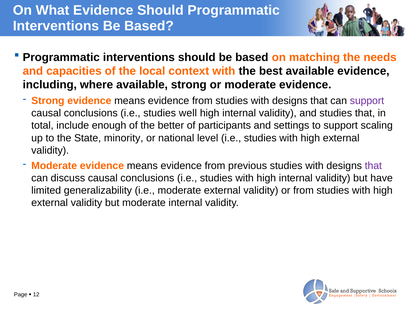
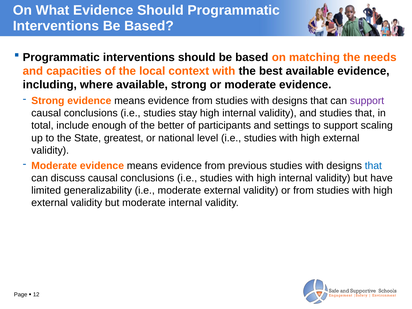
well: well -> stay
minority: minority -> greatest
that at (373, 166) colour: purple -> blue
